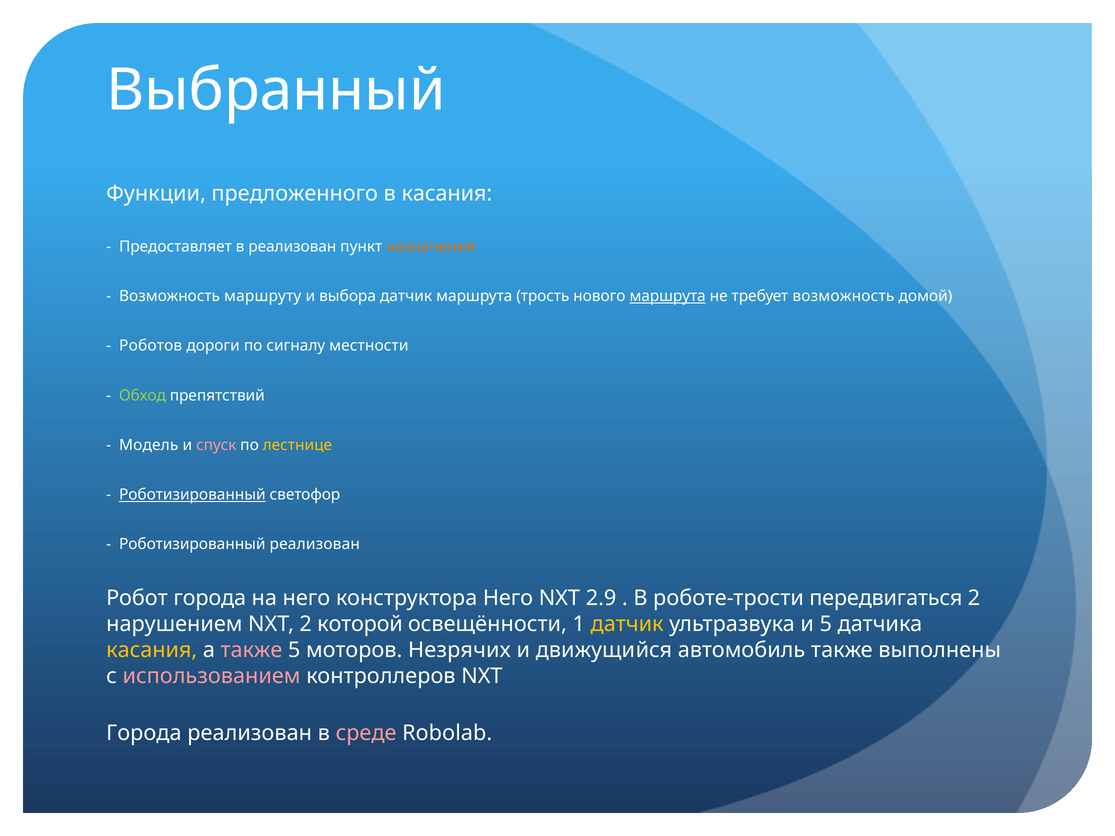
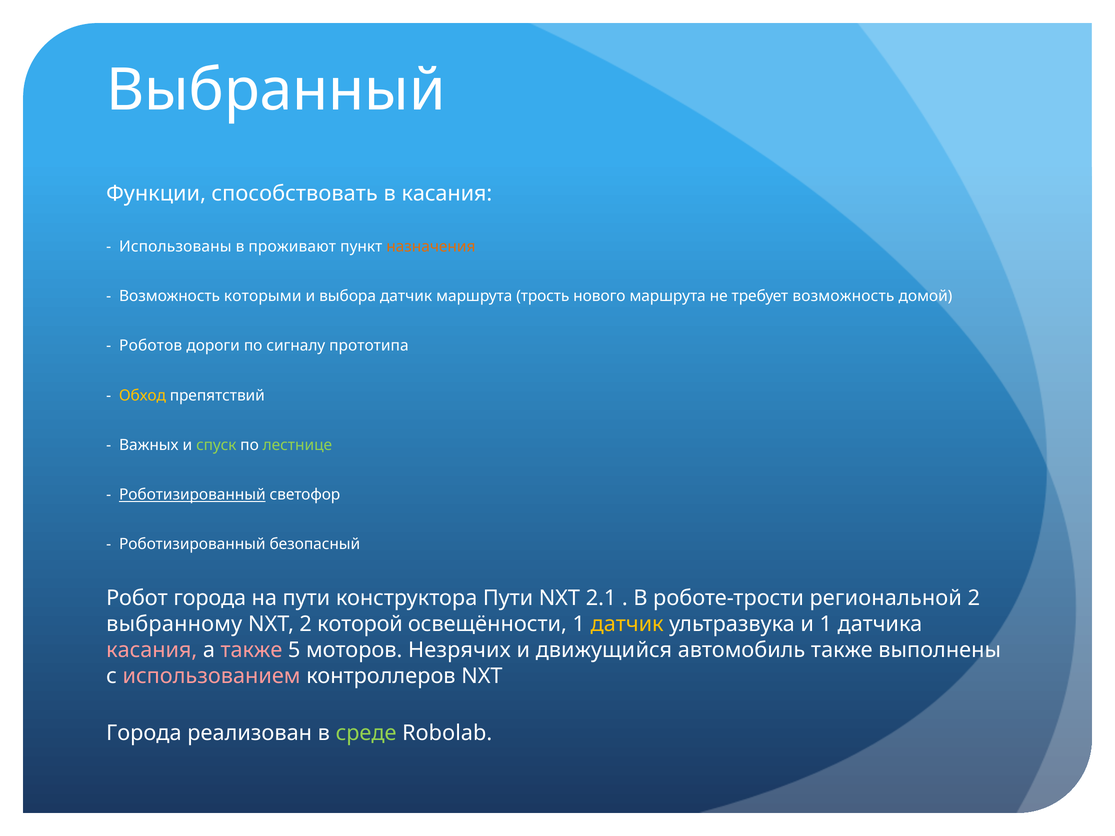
предложенного: предложенного -> способствовать
Предоставляет: Предоставляет -> Использованы
в реализован: реализован -> проживают
маршруту: маршруту -> которыми
маршрута at (668, 296) underline: present -> none
местности: местности -> прототипа
Обход colour: light green -> yellow
Модель: Модель -> Важных
спуск colour: pink -> light green
лестнице colour: yellow -> light green
Роботизированный реализован: реализован -> безопасный
на него: него -> пути
конструктора Него: Него -> Пути
2.9: 2.9 -> 2.1
передвигаться: передвигаться -> региональной
нарушением: нарушением -> выбранному
и 5: 5 -> 1
касания at (152, 650) colour: yellow -> pink
среде colour: pink -> light green
